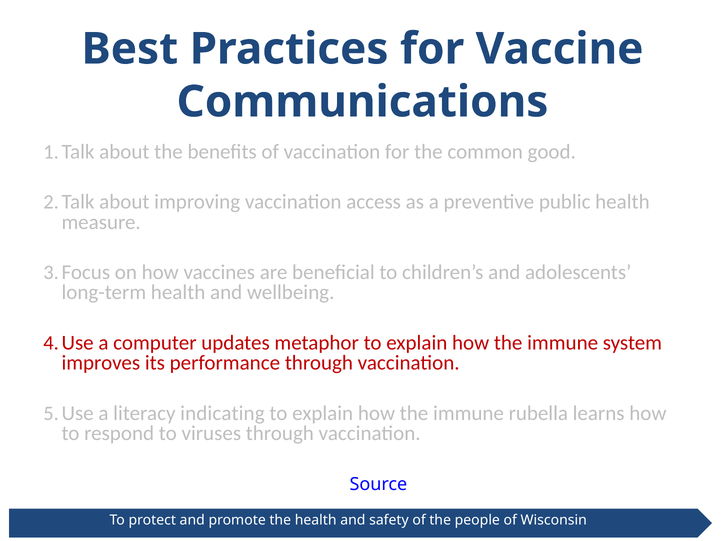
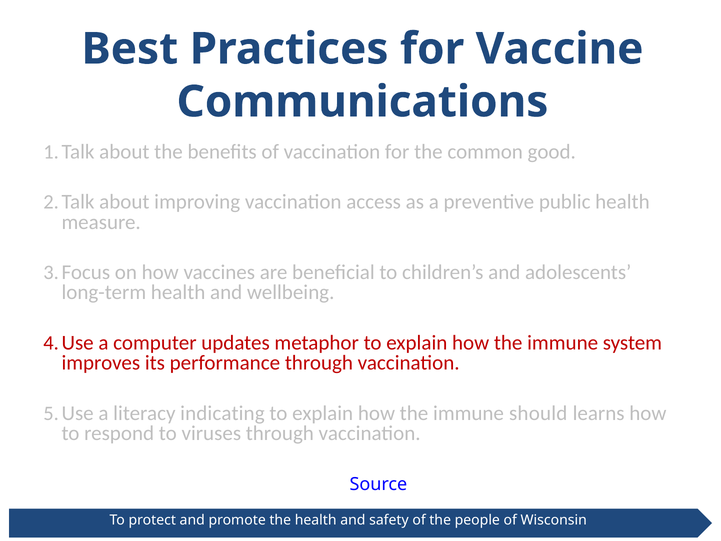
rubella: rubella -> should
